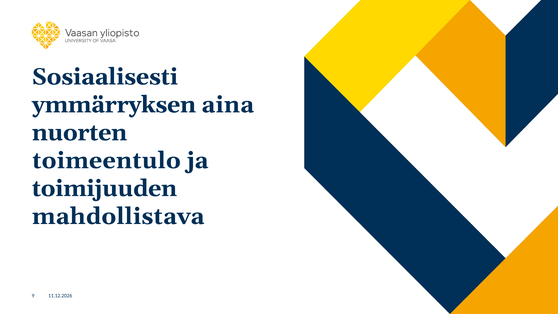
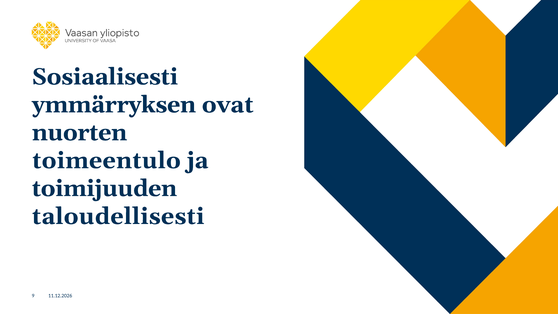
aina: aina -> ovat
mahdollistava: mahdollistava -> taloudellisesti
